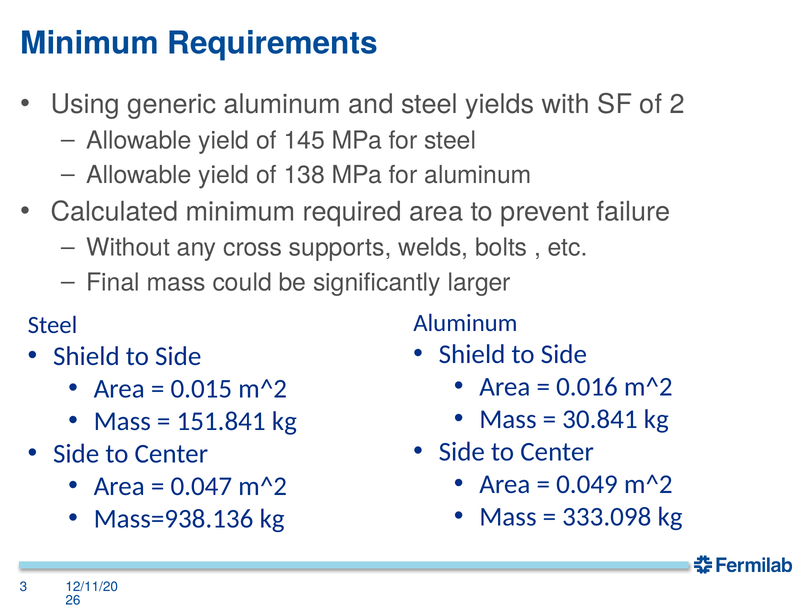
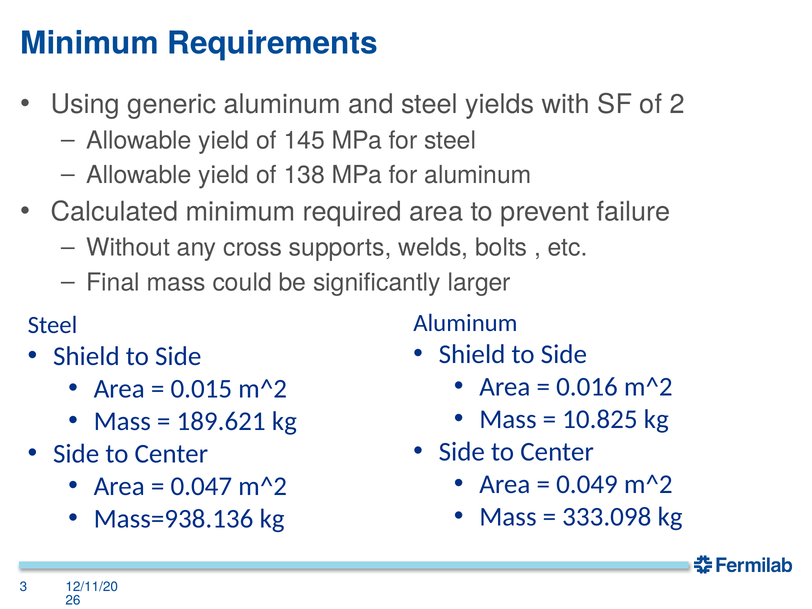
30.841: 30.841 -> 10.825
151.841: 151.841 -> 189.621
